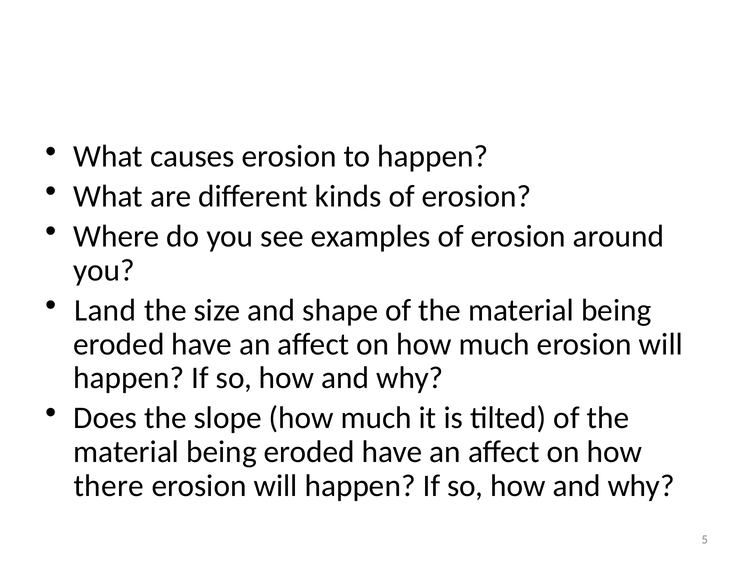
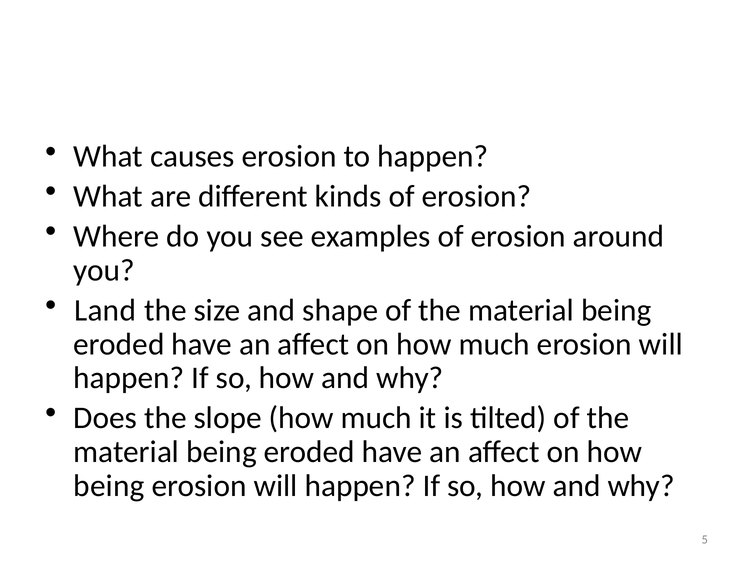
there at (109, 486): there -> being
